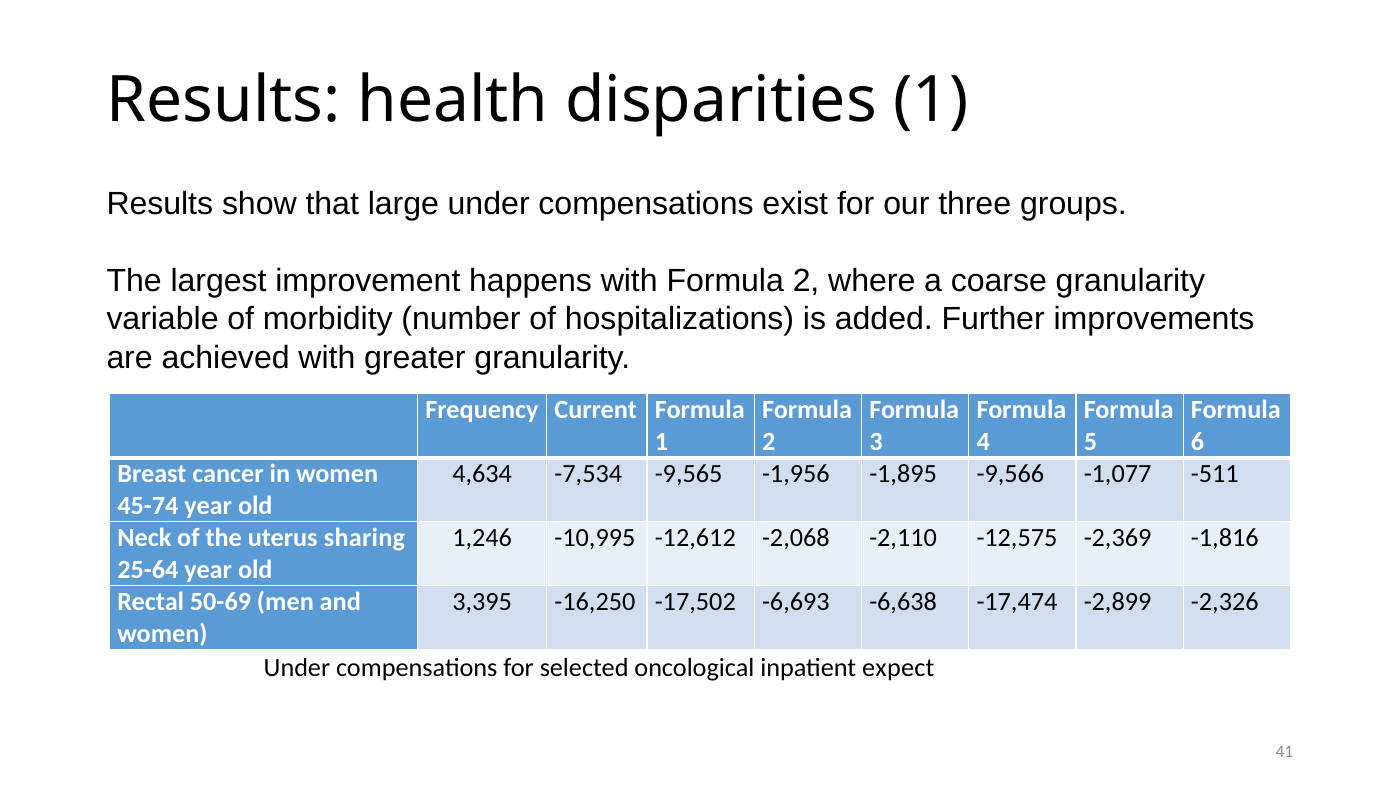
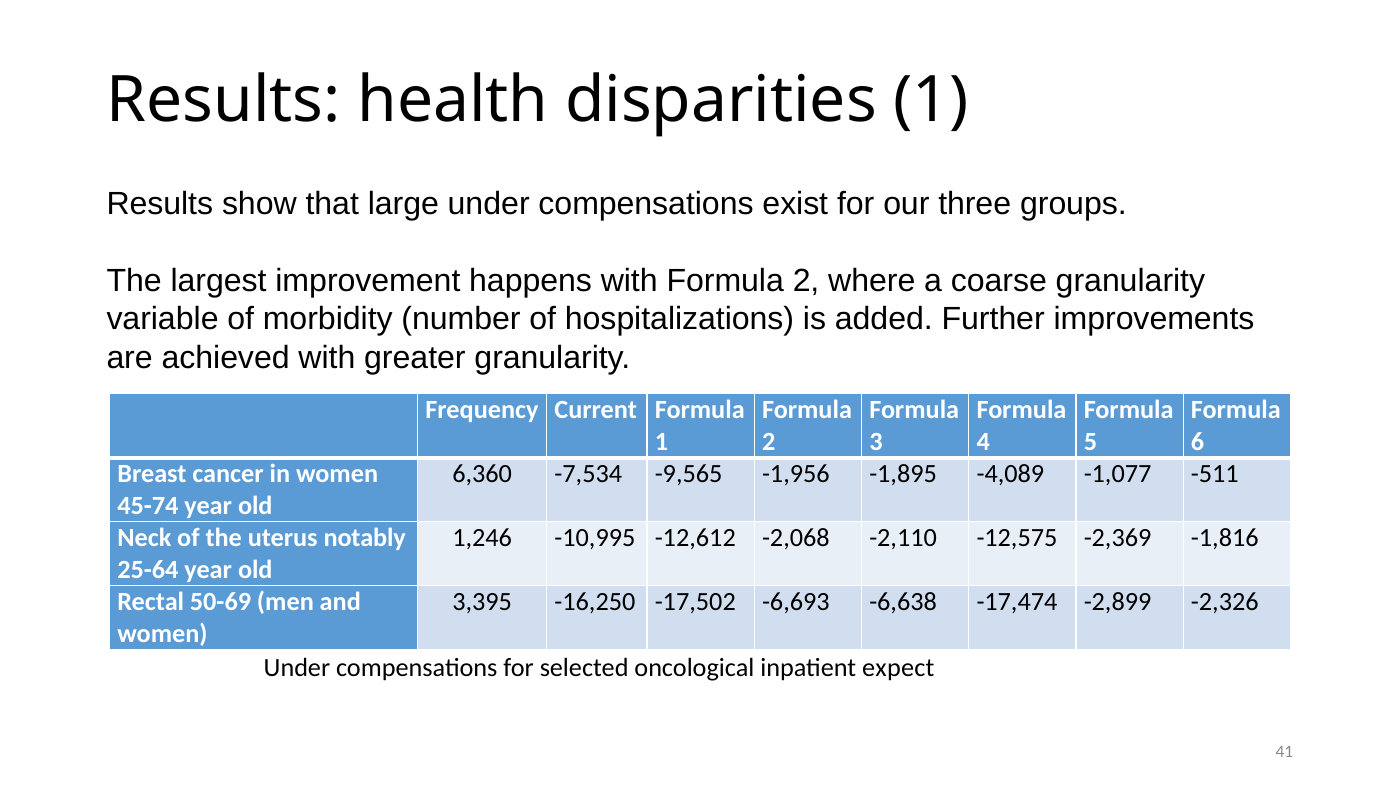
4,634: 4,634 -> 6,360
-9,566: -9,566 -> -4,089
sharing: sharing -> notably
